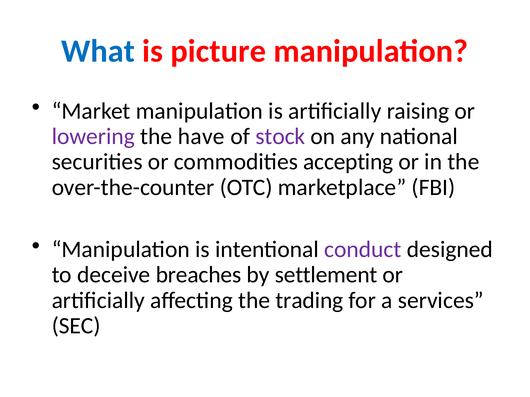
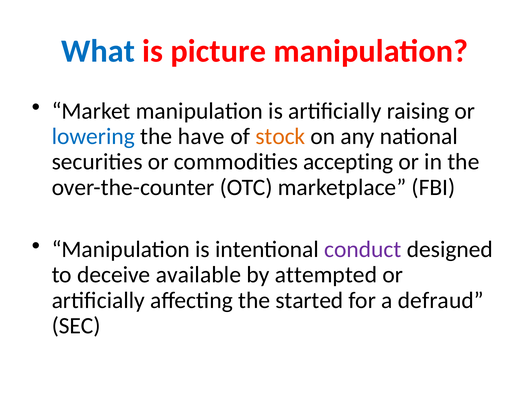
lowering colour: purple -> blue
stock colour: purple -> orange
breaches: breaches -> available
settlement: settlement -> attempted
trading: trading -> started
services: services -> defraud
